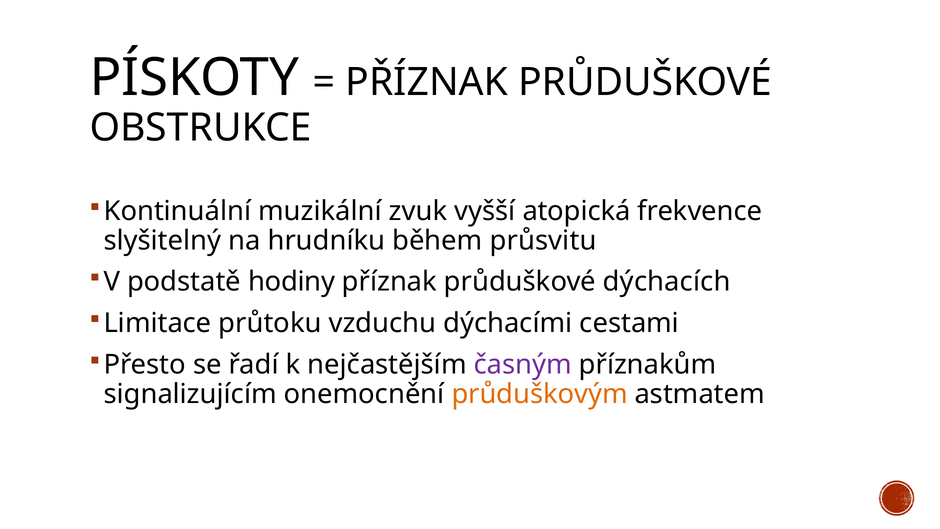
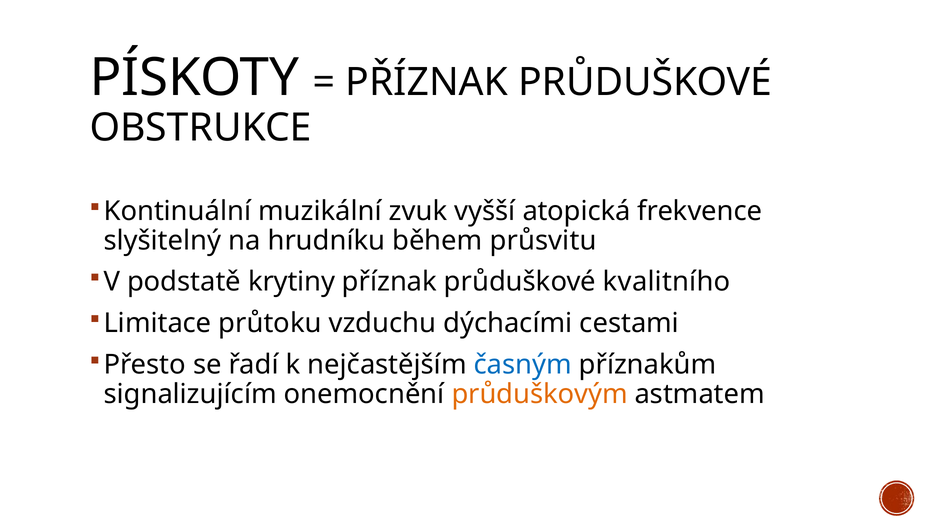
hodiny: hodiny -> krytiny
dýchacích: dýchacích -> kvalitního
časným colour: purple -> blue
